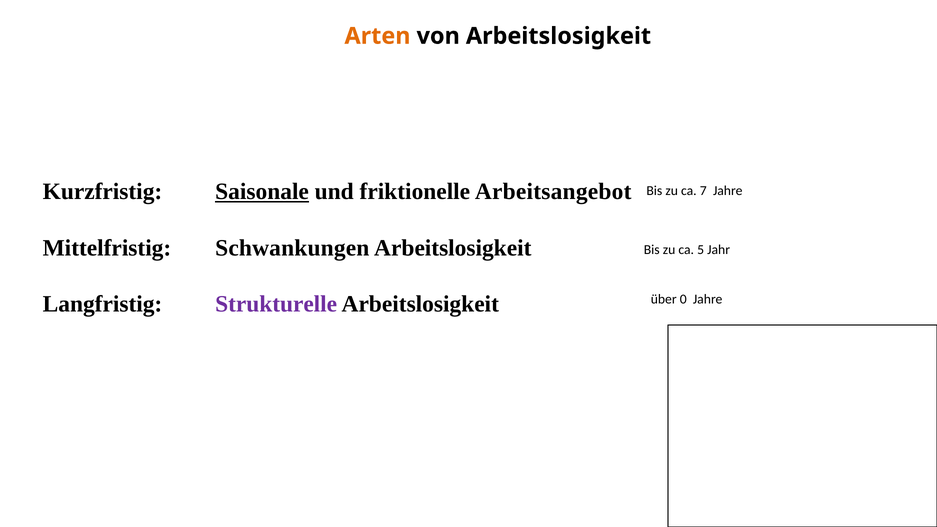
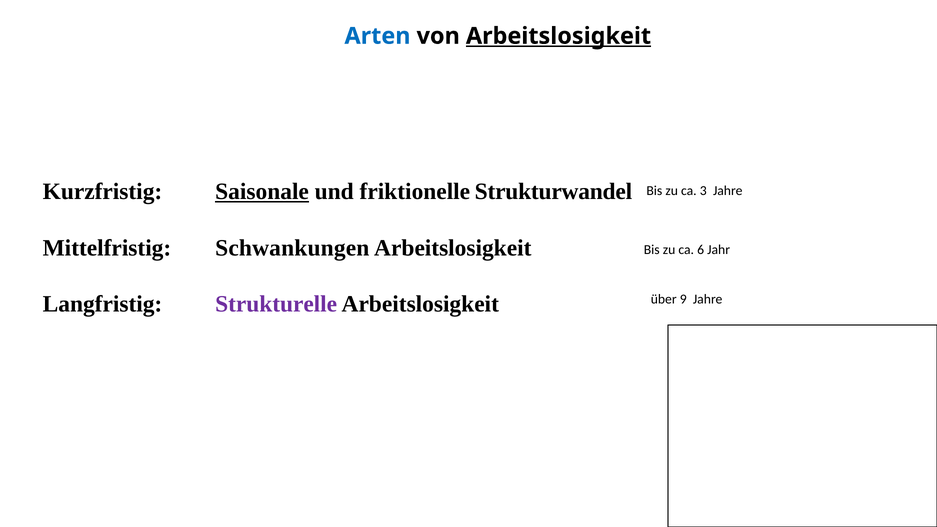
Arten colour: orange -> blue
Arbeitslosigkeit at (559, 36) underline: none -> present
Arbeitsangebot: Arbeitsangebot -> Strukturwandel
7: 7 -> 3
5: 5 -> 6
0: 0 -> 9
